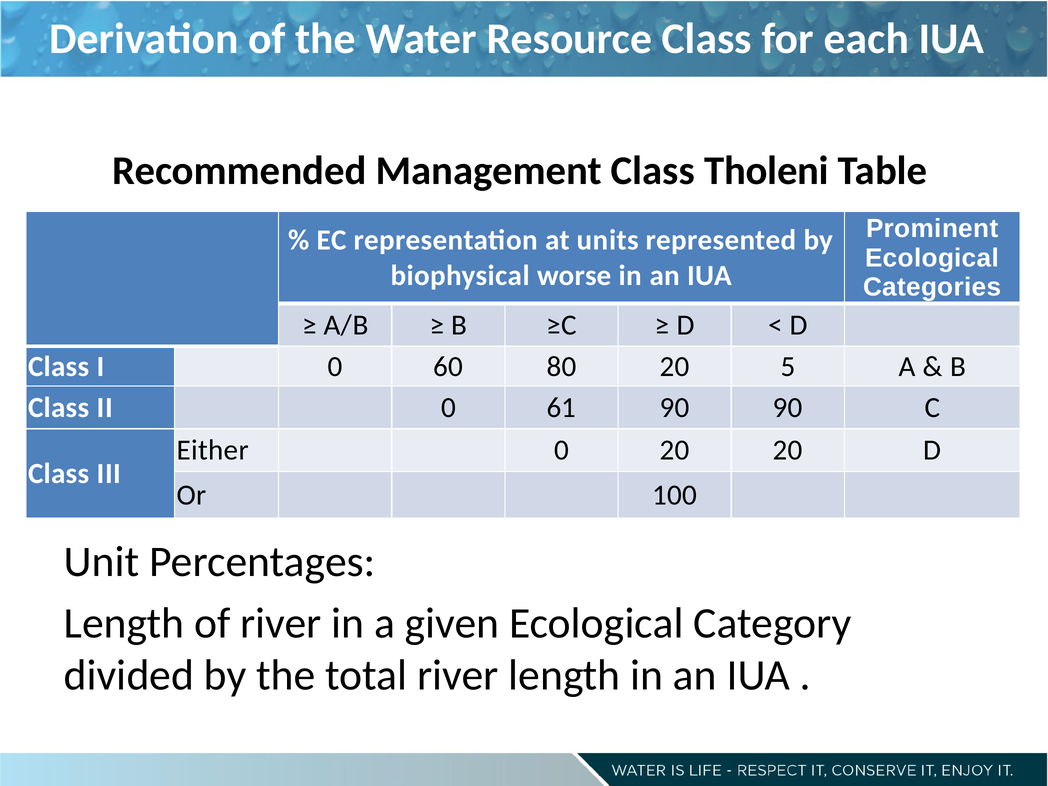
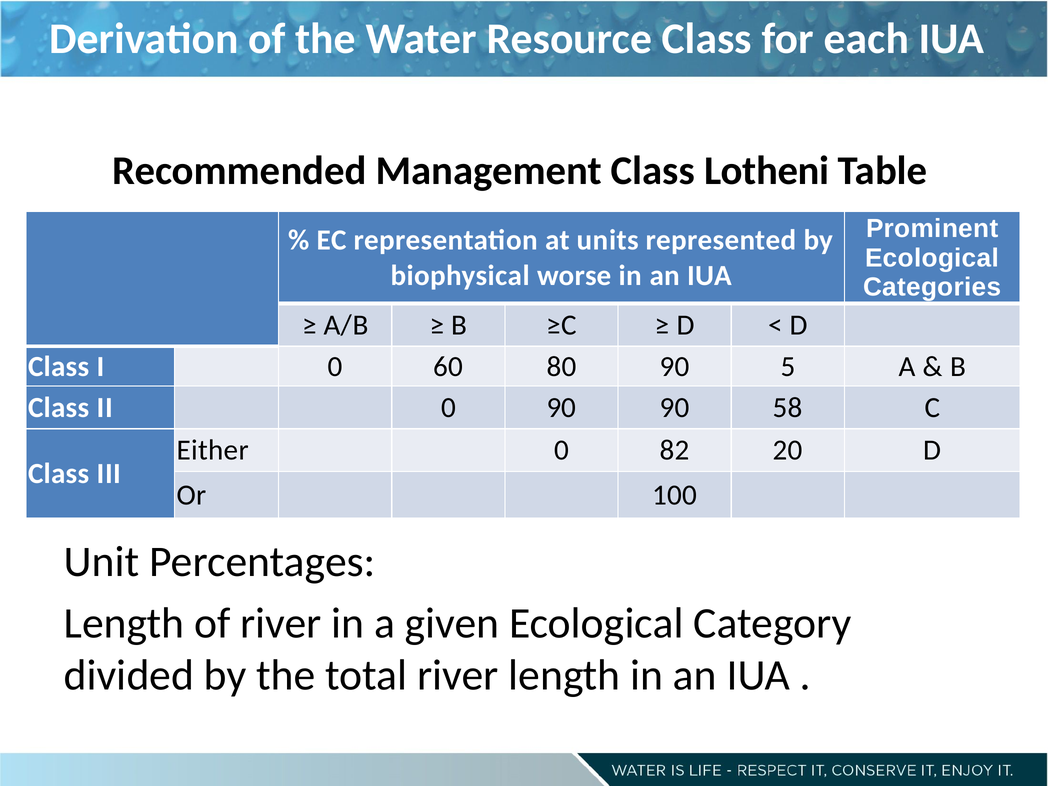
Tholeni: Tholeni -> Lotheni
80 20: 20 -> 90
0 61: 61 -> 90
90 90: 90 -> 58
0 20: 20 -> 82
